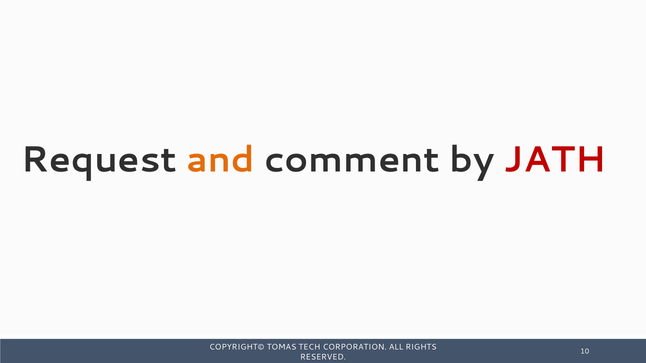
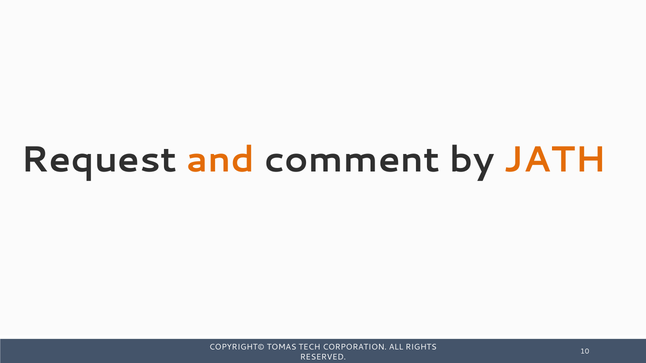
JATH colour: red -> orange
